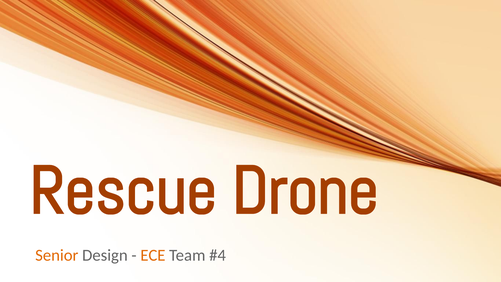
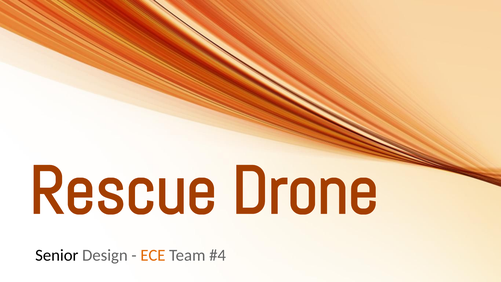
Senior colour: orange -> black
